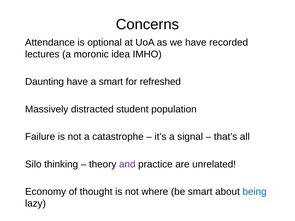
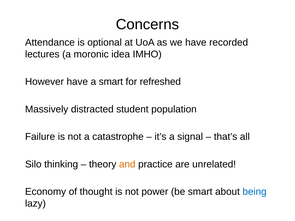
Daunting: Daunting -> However
and colour: purple -> orange
where: where -> power
